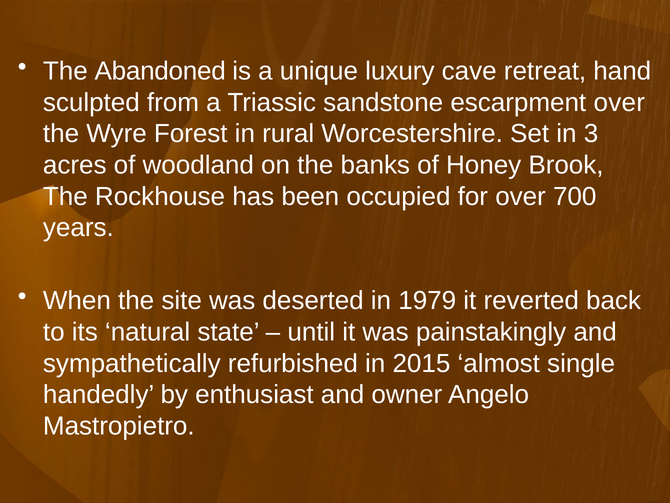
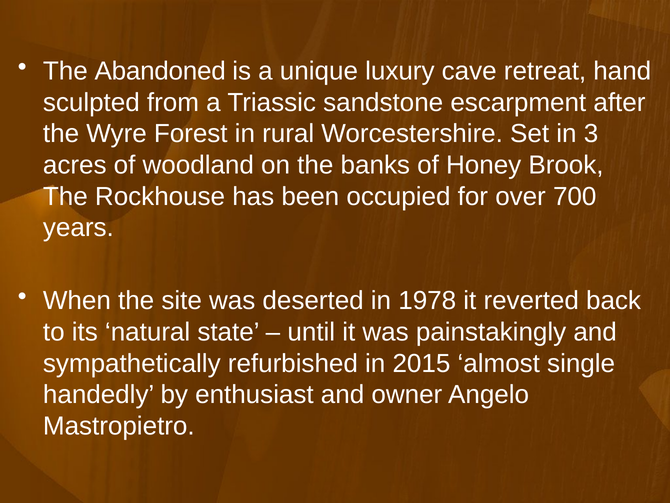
escarpment over: over -> after
1979: 1979 -> 1978
